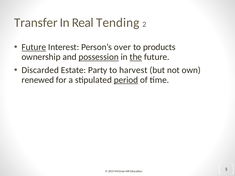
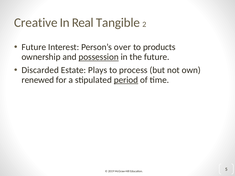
Transfer: Transfer -> Creative
Tending: Tending -> Tangible
Future at (34, 47) underline: present -> none
the underline: present -> none
Party: Party -> Plays
harvest: harvest -> process
